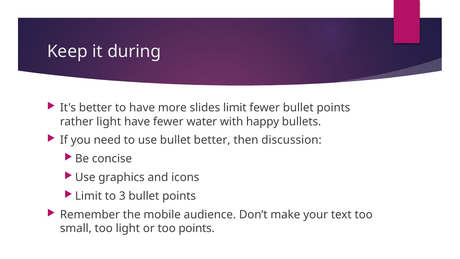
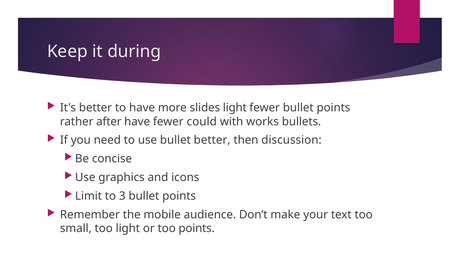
slides limit: limit -> light
rather light: light -> after
water: water -> could
happy: happy -> works
